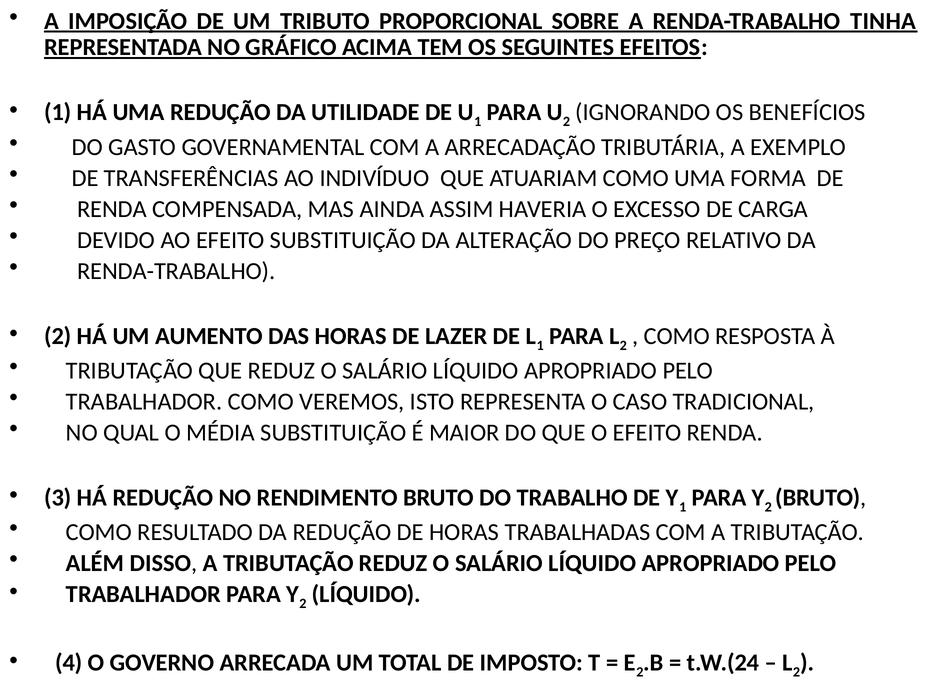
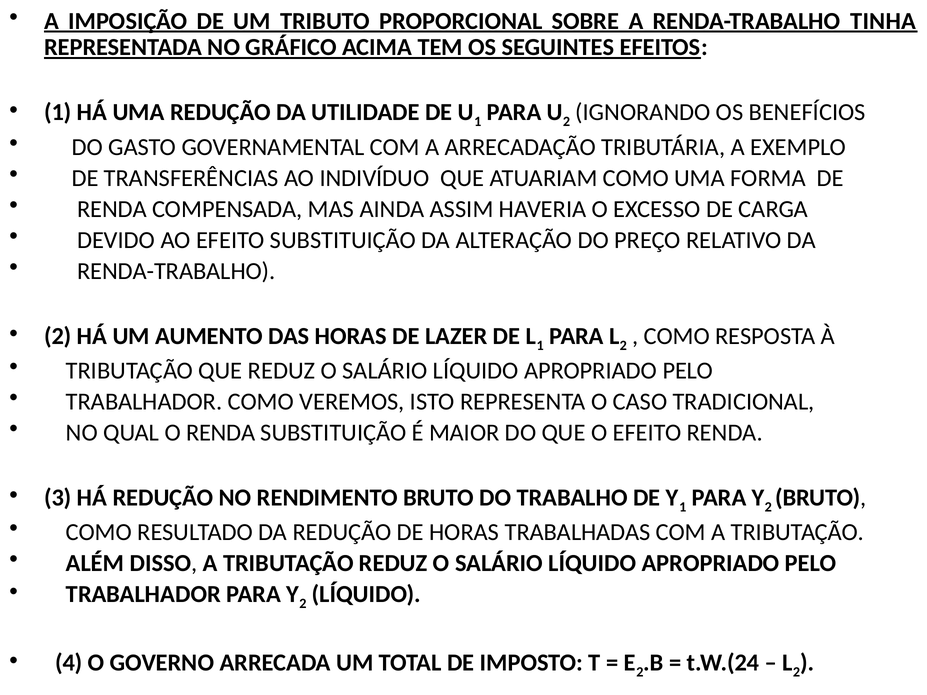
O MÉDIA: MÉDIA -> RENDA
